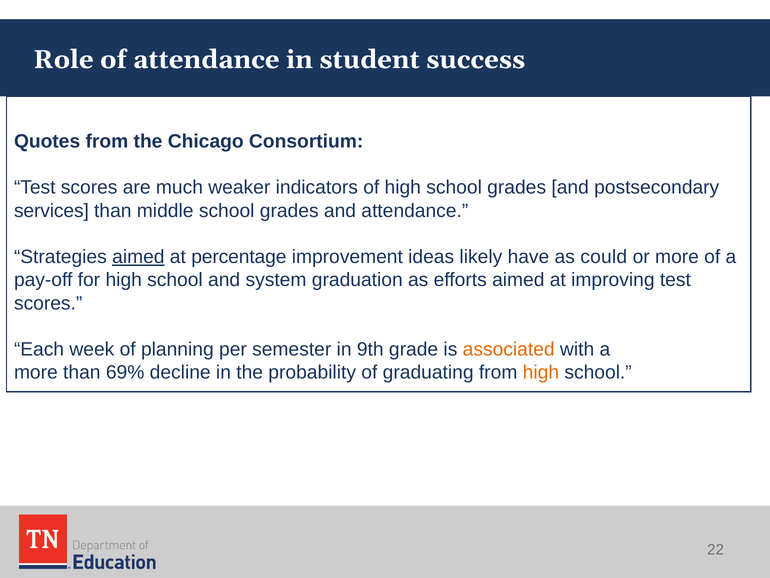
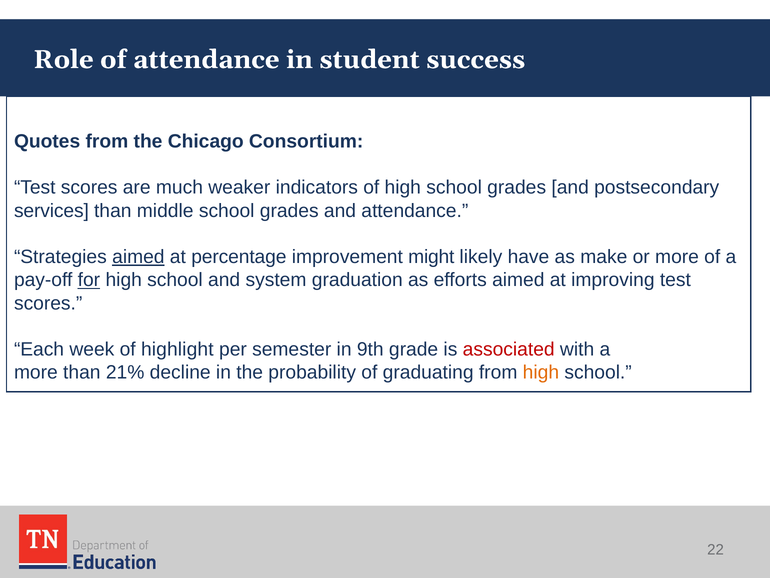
ideas: ideas -> might
as could: could -> make
for underline: none -> present
planning: planning -> highlight
associated colour: orange -> red
69%: 69% -> 21%
